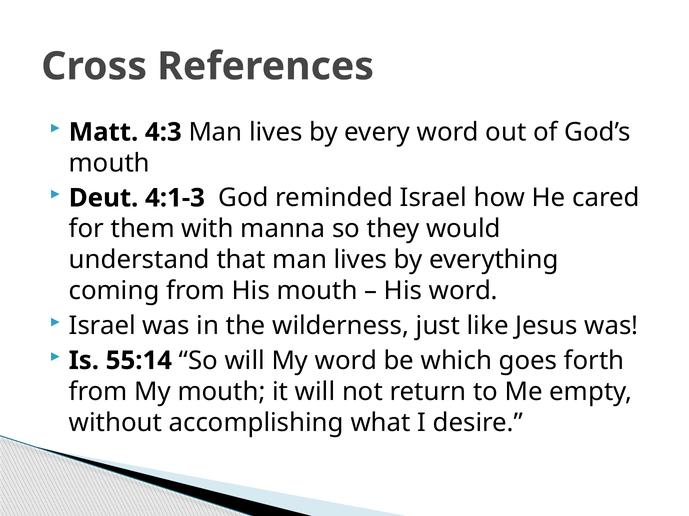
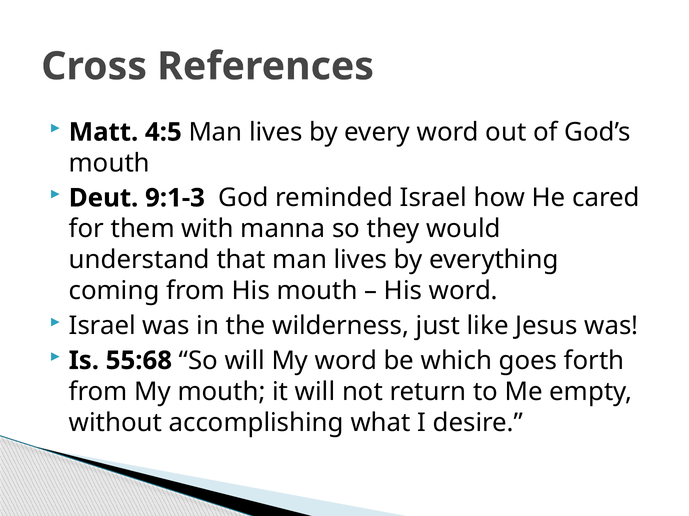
4:3: 4:3 -> 4:5
4:1-3: 4:1-3 -> 9:1-3
55:14: 55:14 -> 55:68
